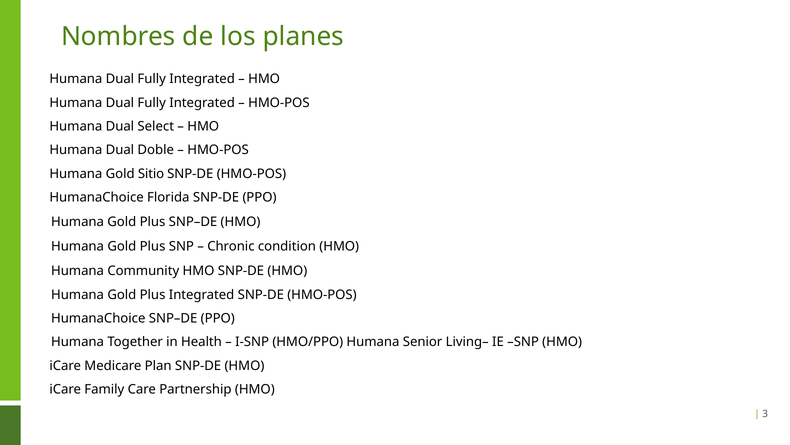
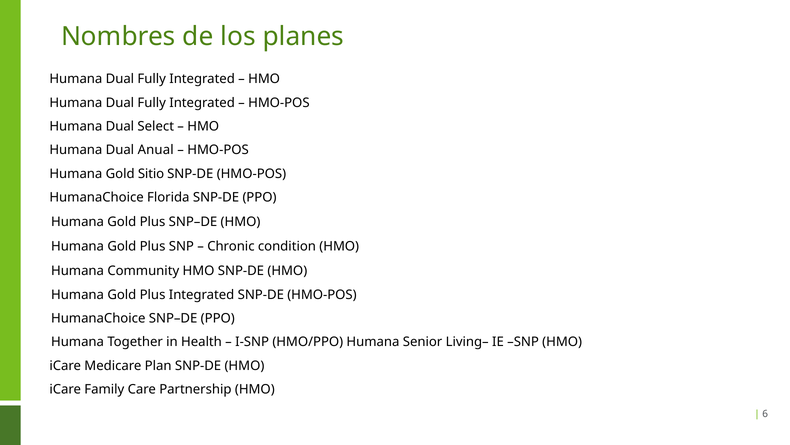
Doble: Doble -> Anual
3: 3 -> 6
